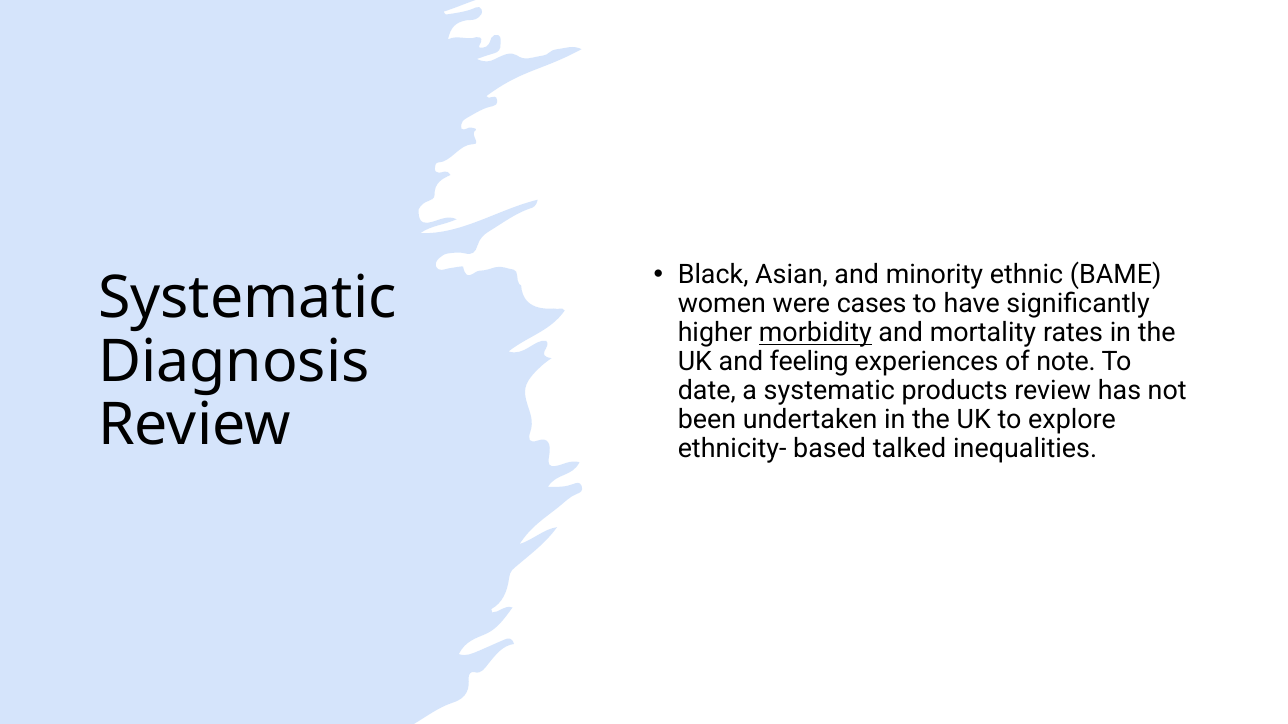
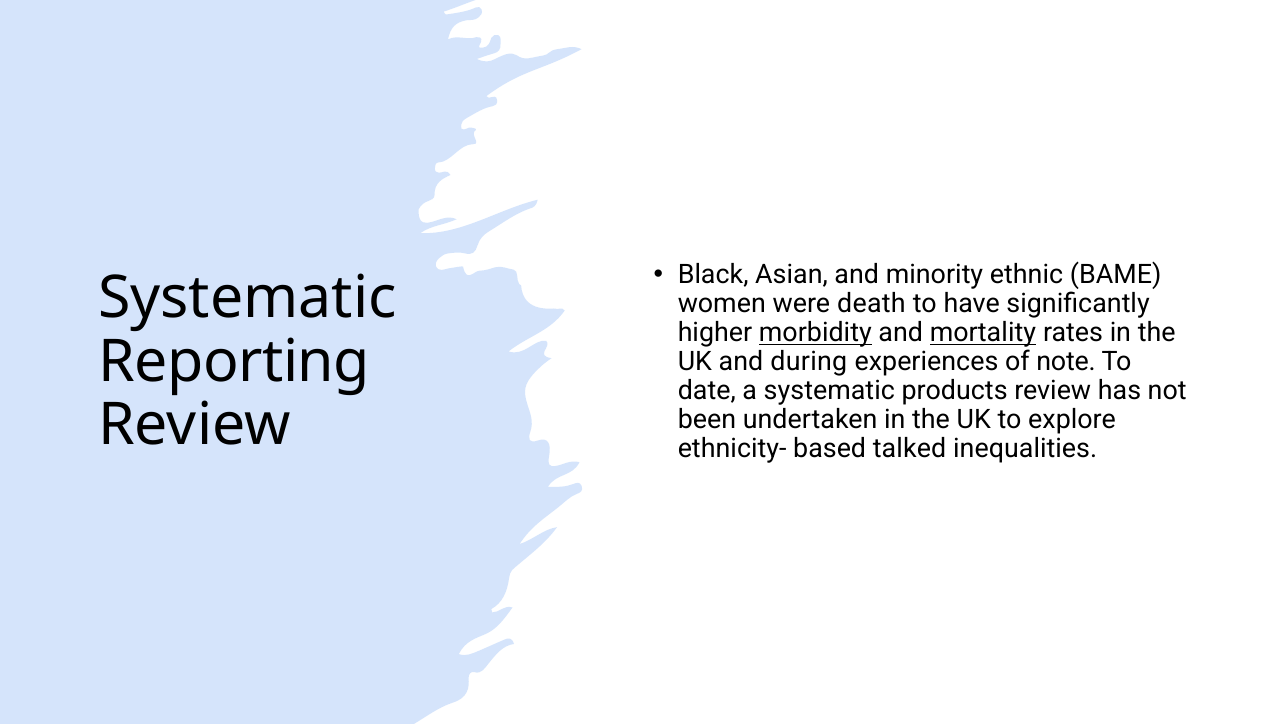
cases: cases -> death
mortality underline: none -> present
Diagnosis: Diagnosis -> Reporting
feeling: feeling -> during
